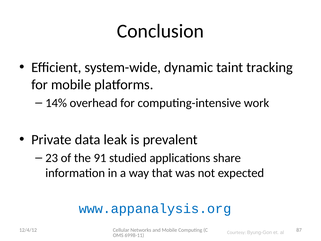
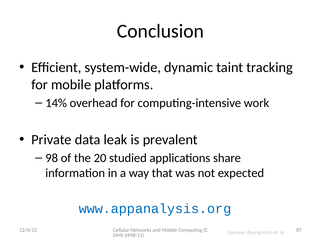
23: 23 -> 98
91: 91 -> 20
